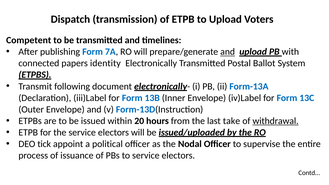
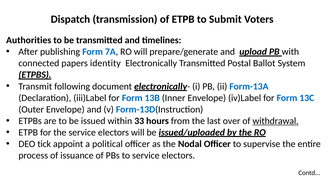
to Upload: Upload -> Submit
Competent: Competent -> Authorities
and at (228, 52) underline: present -> none
20: 20 -> 33
take: take -> over
